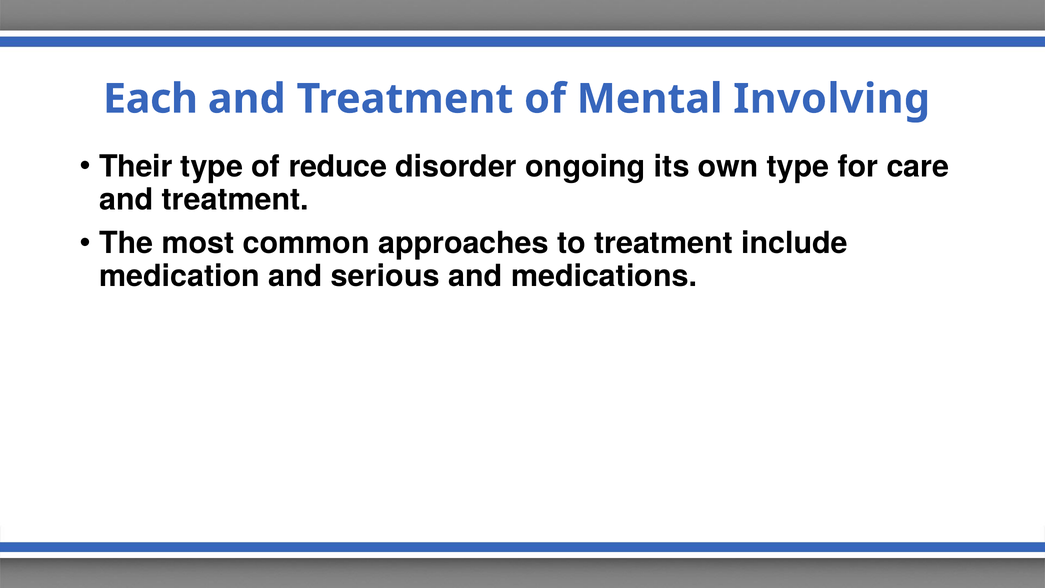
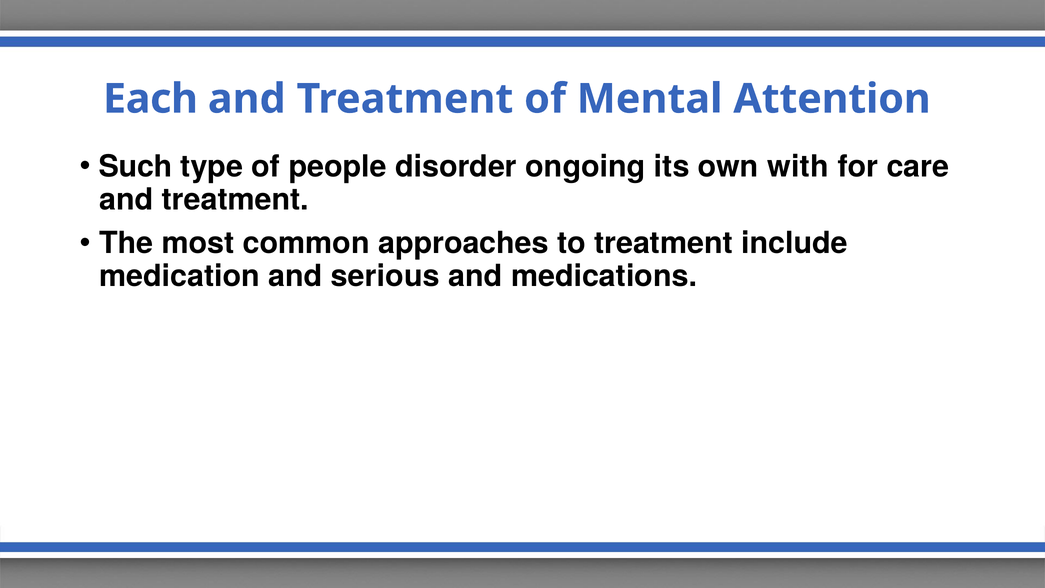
Involving: Involving -> Attention
Their: Their -> Such
reduce: reduce -> people
own type: type -> with
